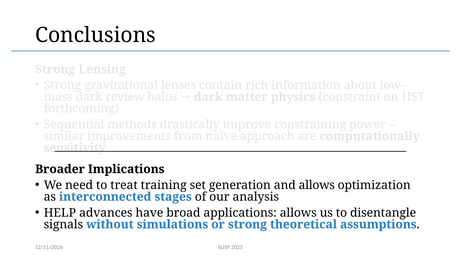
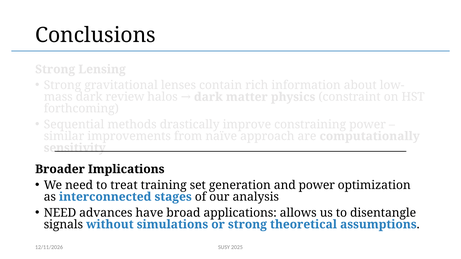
and allows: allows -> power
HELP at (60, 213): HELP -> NEED
